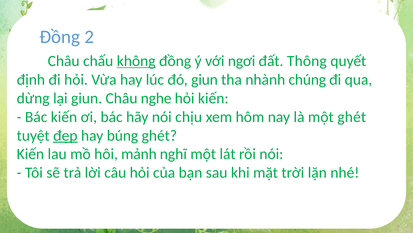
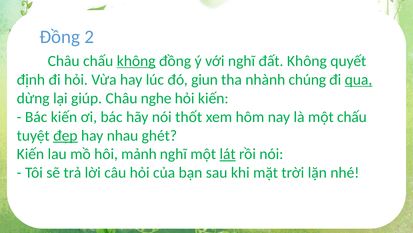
với ngơi: ngơi -> nghĩ
đất Thông: Thông -> Không
qua underline: none -> present
lại giun: giun -> giúp
chịu: chịu -> thốt
một ghét: ghét -> chấu
búng: búng -> nhau
lát underline: none -> present
